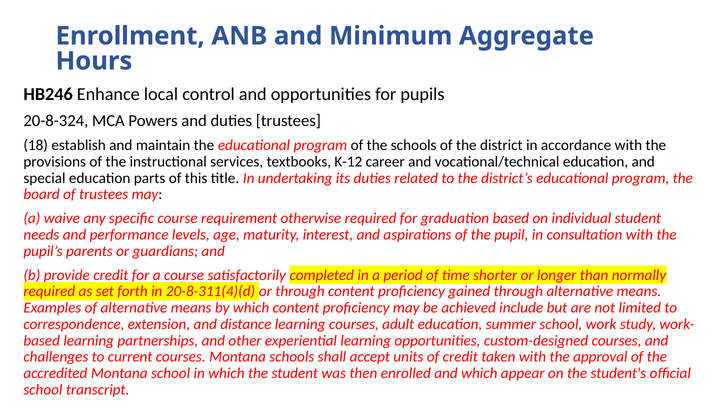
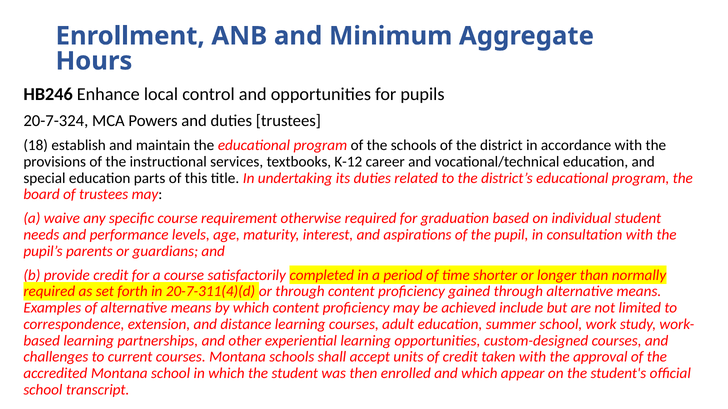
20-8-324: 20-8-324 -> 20-7-324
20-8-311(4)(d: 20-8-311(4)(d -> 20-7-311(4)(d
